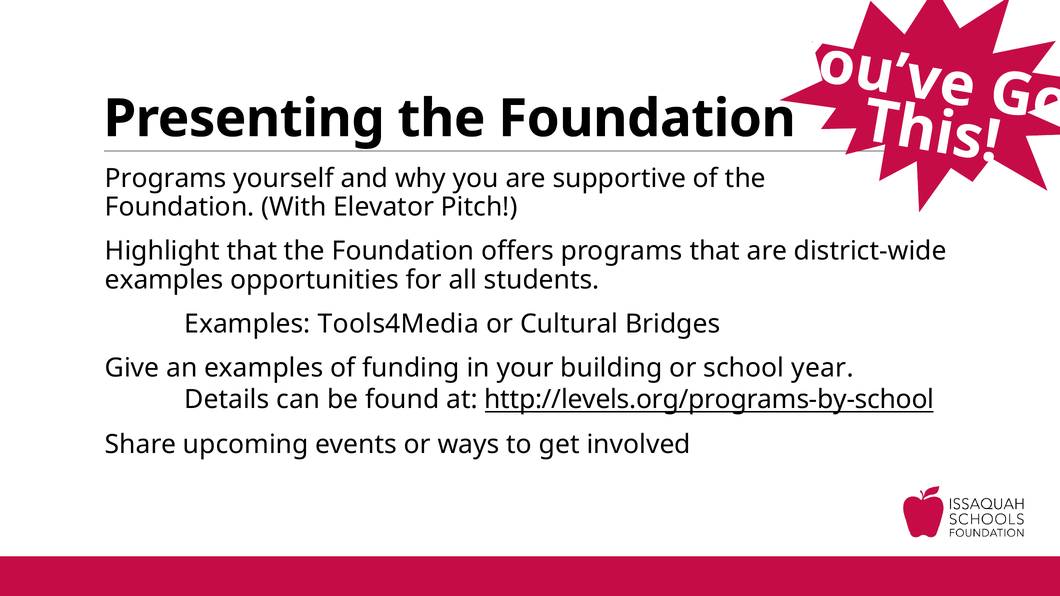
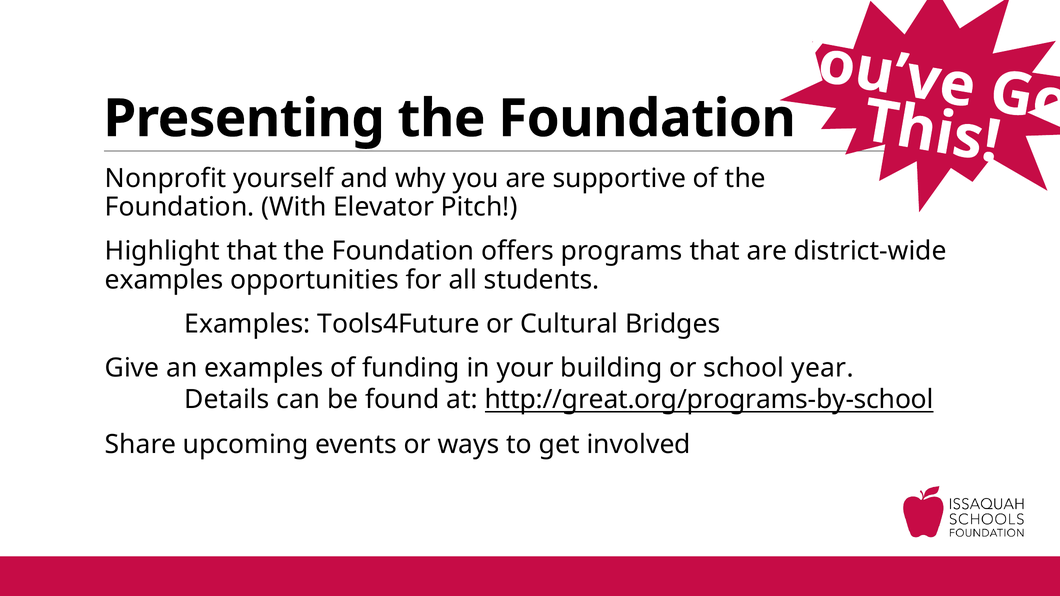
Programs at (166, 179): Programs -> Nonprofit
Tools4Media: Tools4Media -> Tools4Future
http://levels.org/programs-by-school: http://levels.org/programs-by-school -> http://great.org/programs-by-school
